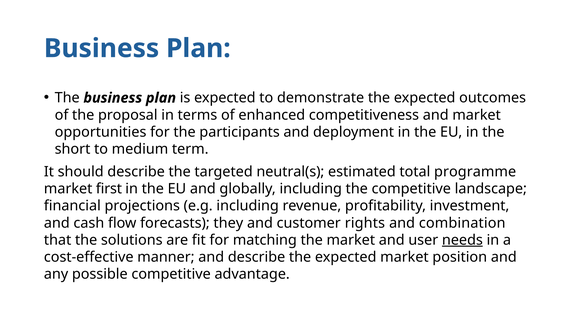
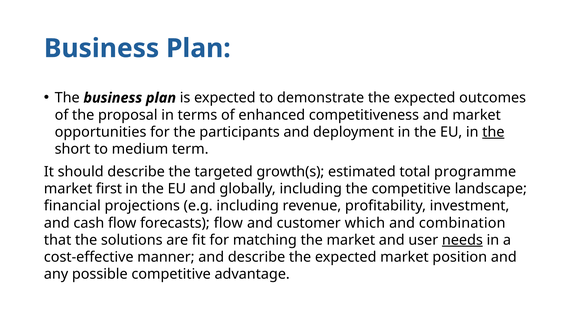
the at (493, 132) underline: none -> present
neutral(s: neutral(s -> growth(s
forecasts they: they -> flow
rights: rights -> which
